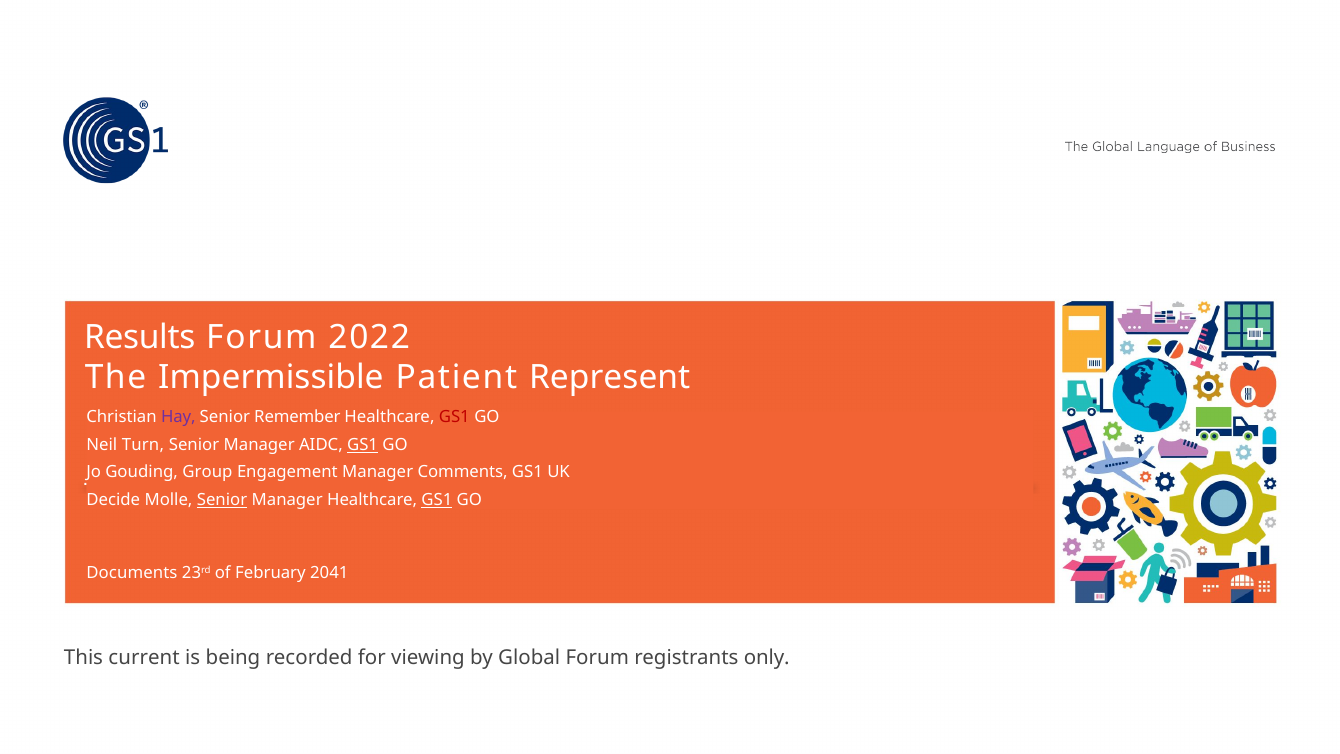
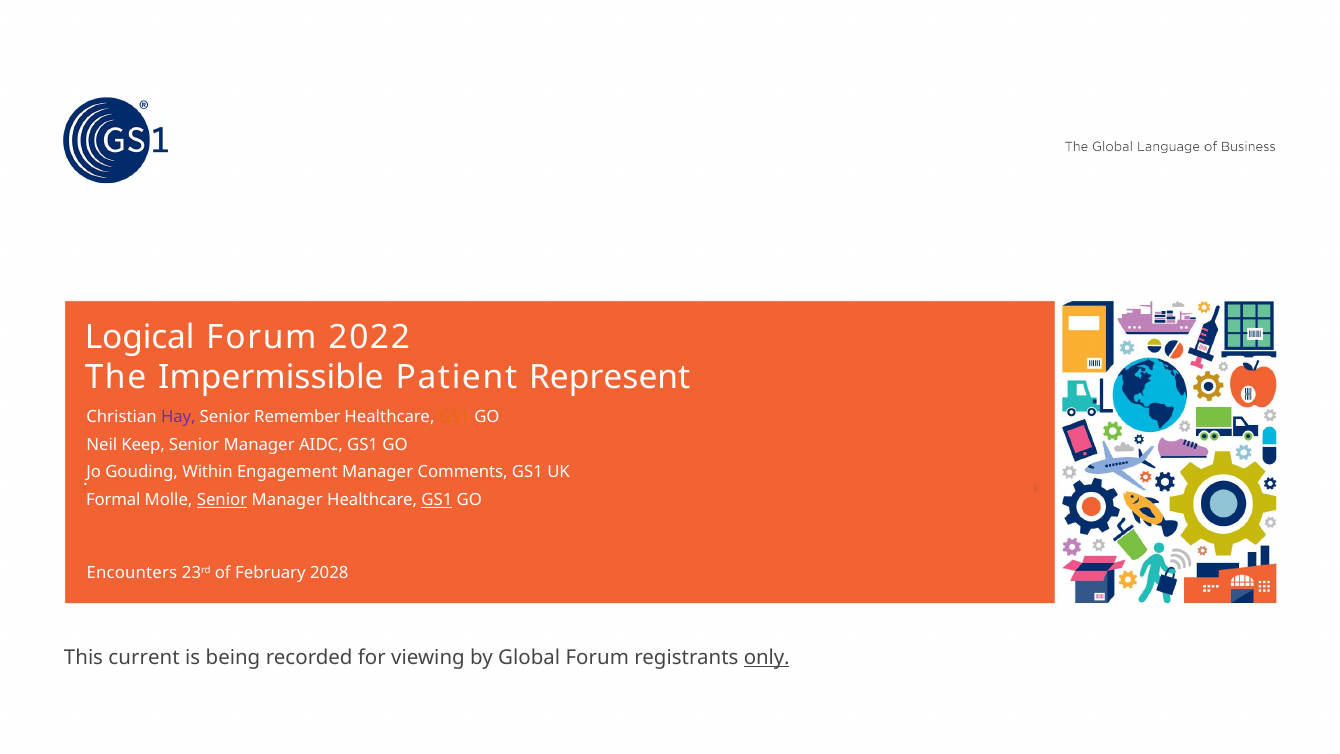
Results: Results -> Logical
GS1 at (454, 417) colour: red -> orange
Turn: Turn -> Keep
GS1 at (363, 445) underline: present -> none
Group: Group -> Within
Decide: Decide -> Formal
Documents: Documents -> Encounters
2041: 2041 -> 2028
only underline: none -> present
